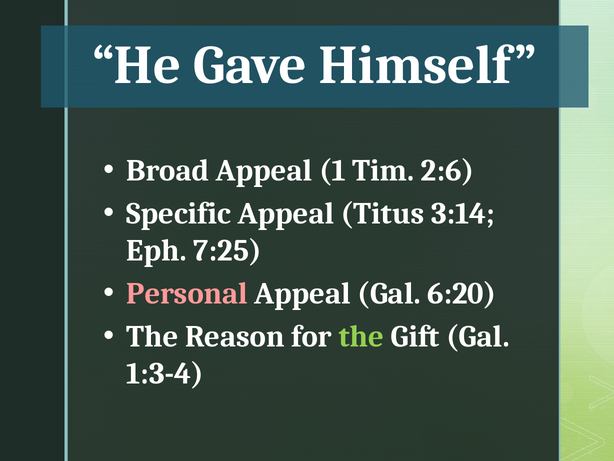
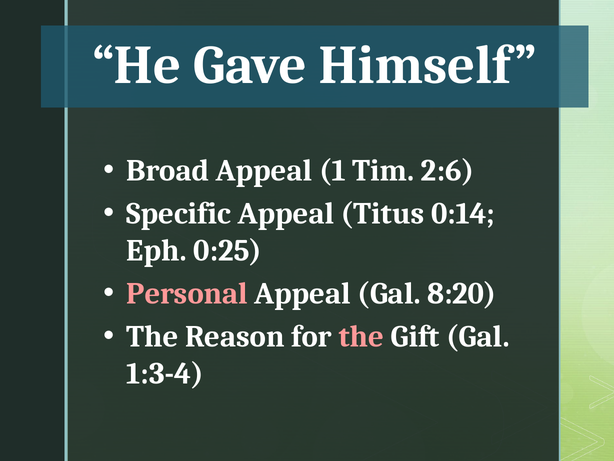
3:14: 3:14 -> 0:14
7:25: 7:25 -> 0:25
6:20: 6:20 -> 8:20
the at (361, 336) colour: light green -> pink
